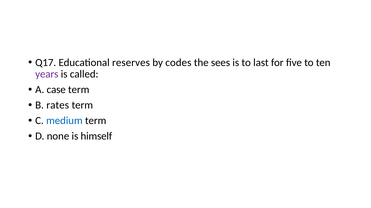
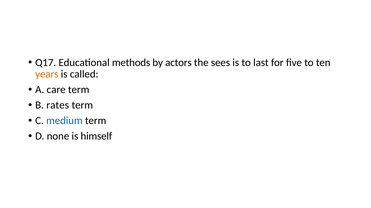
reserves: reserves -> methods
codes: codes -> actors
years colour: purple -> orange
case: case -> care
